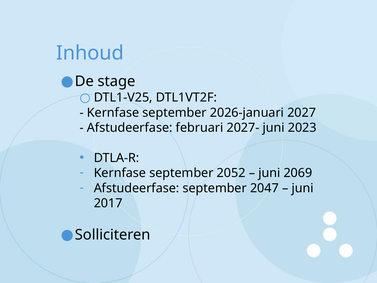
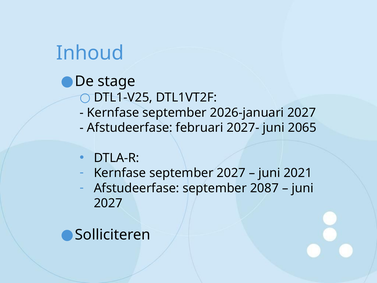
2023: 2023 -> 2065
september 2052: 2052 -> 2027
2069: 2069 -> 2021
2047: 2047 -> 2087
2017 at (108, 203): 2017 -> 2027
